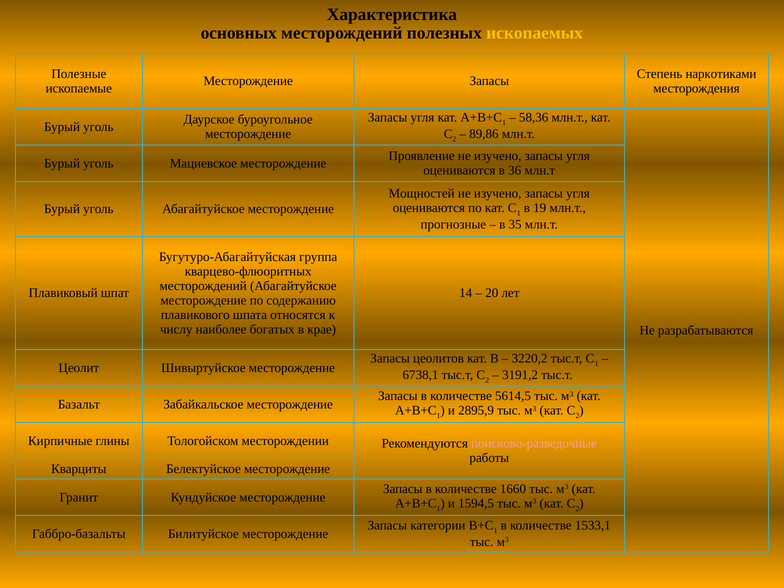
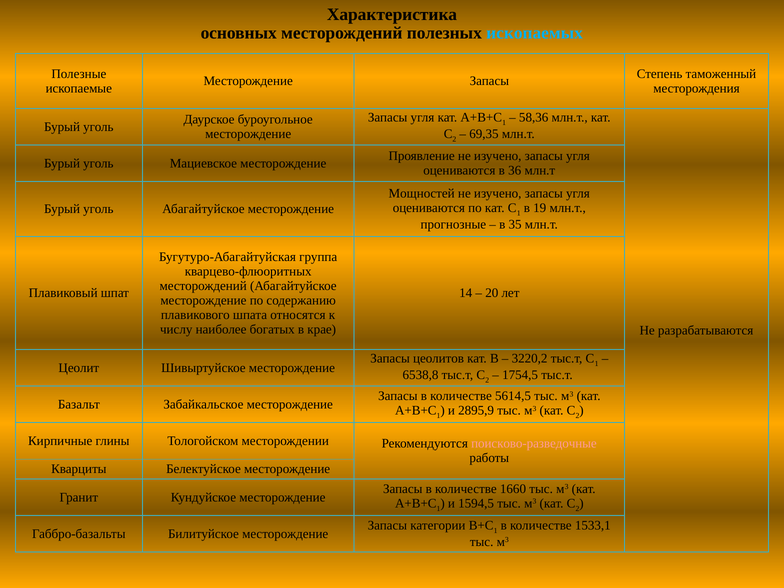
ископаемых colour: yellow -> light blue
наркотиками: наркотиками -> таможенный
89,86: 89,86 -> 69,35
6738,1: 6738,1 -> 6538,8
3191,2: 3191,2 -> 1754,5
